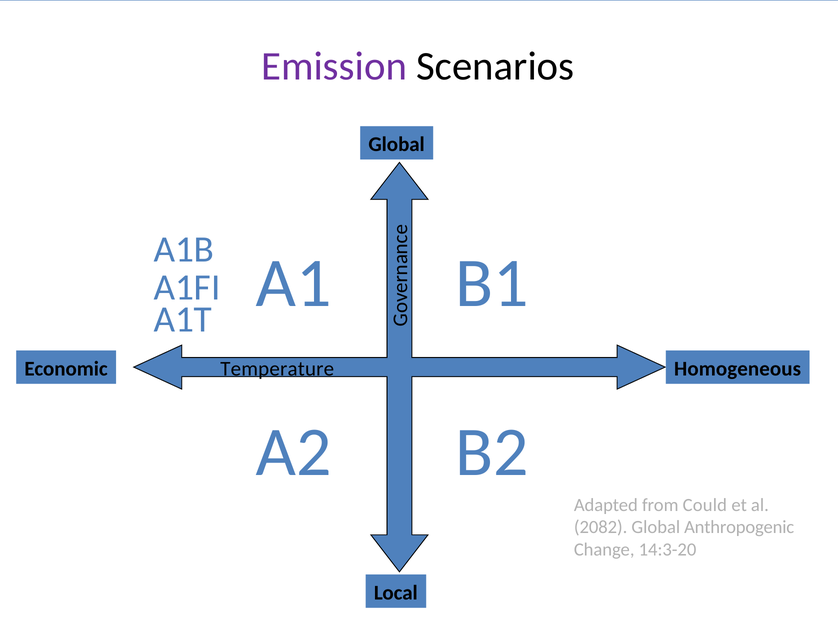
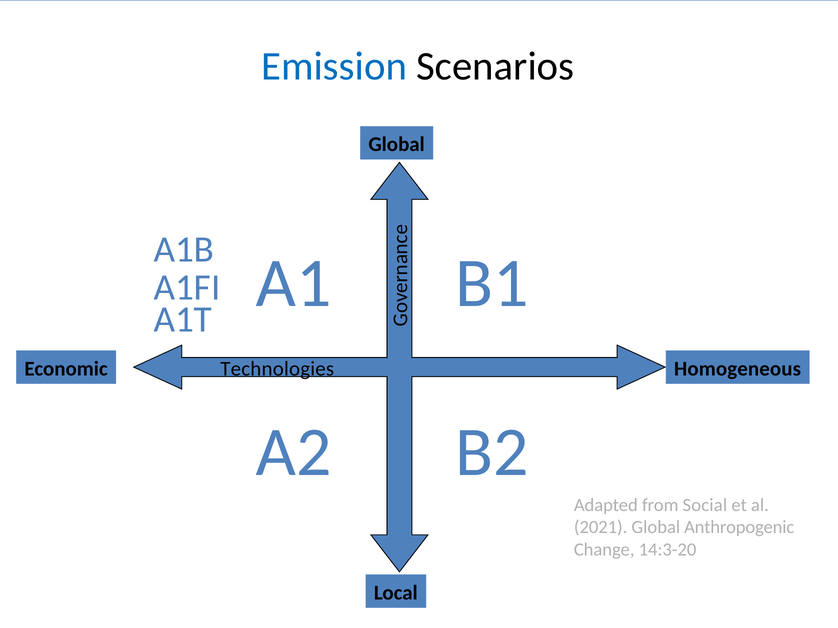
Emission colour: purple -> blue
Temperature: Temperature -> Technologies
Could: Could -> Social
2082: 2082 -> 2021
